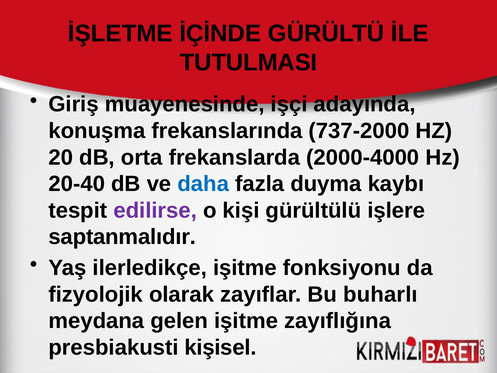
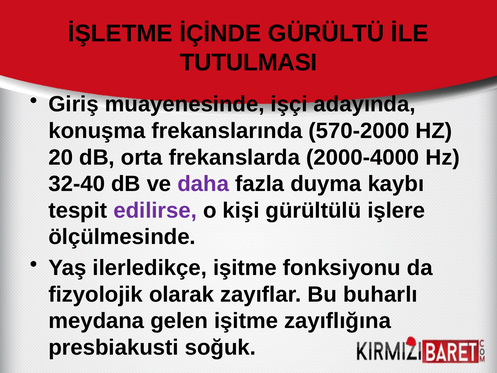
737-2000: 737-2000 -> 570-2000
20-40: 20-40 -> 32-40
daha colour: blue -> purple
saptanmalıdır: saptanmalıdır -> ölçülmesinde
kişisel: kişisel -> soğuk
